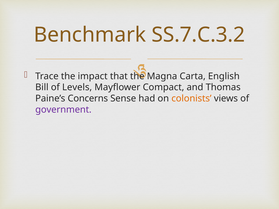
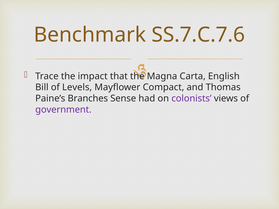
SS.7.C.3.2: SS.7.C.3.2 -> SS.7.C.7.6
Concerns: Concerns -> Branches
colonists colour: orange -> purple
